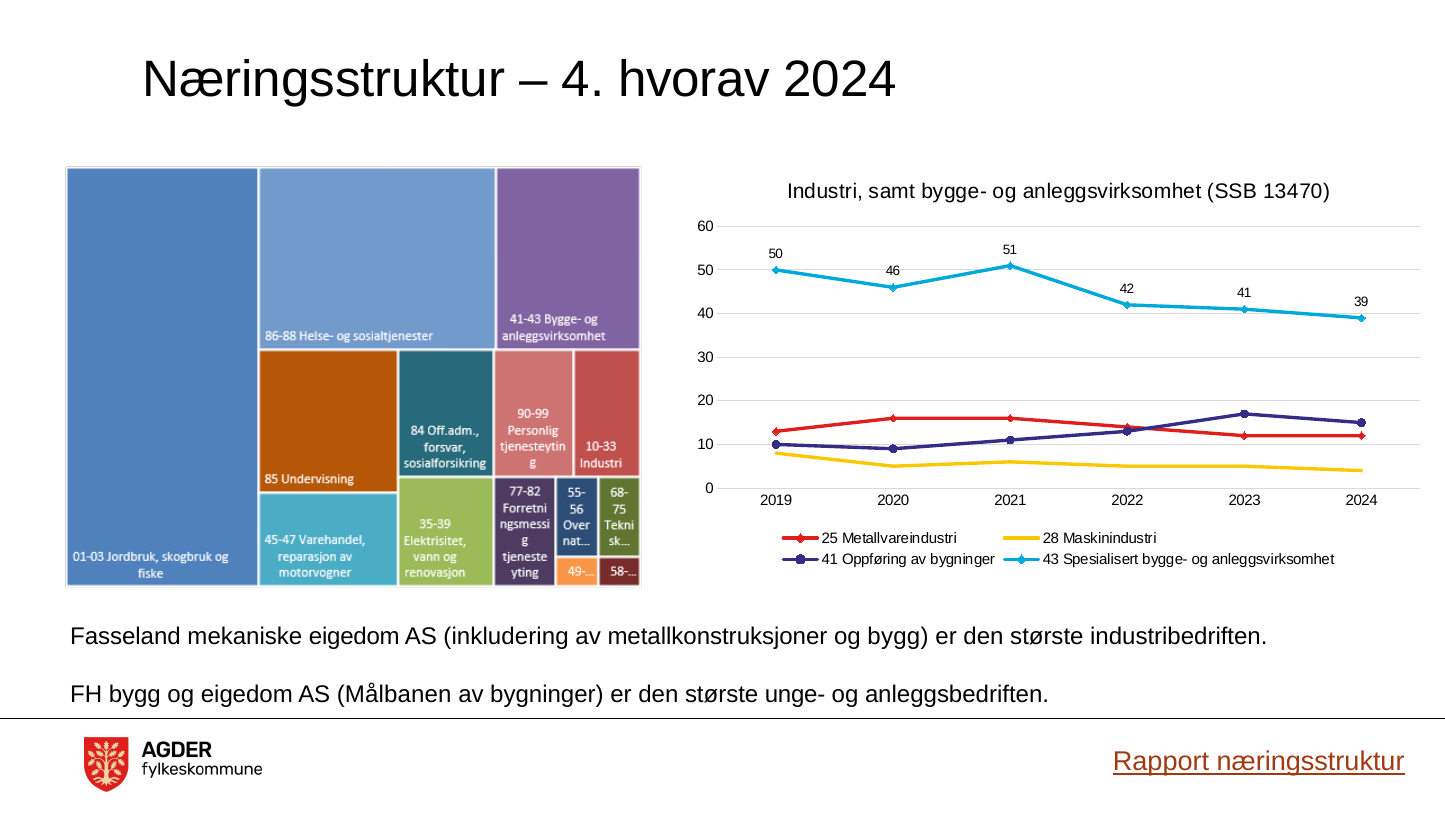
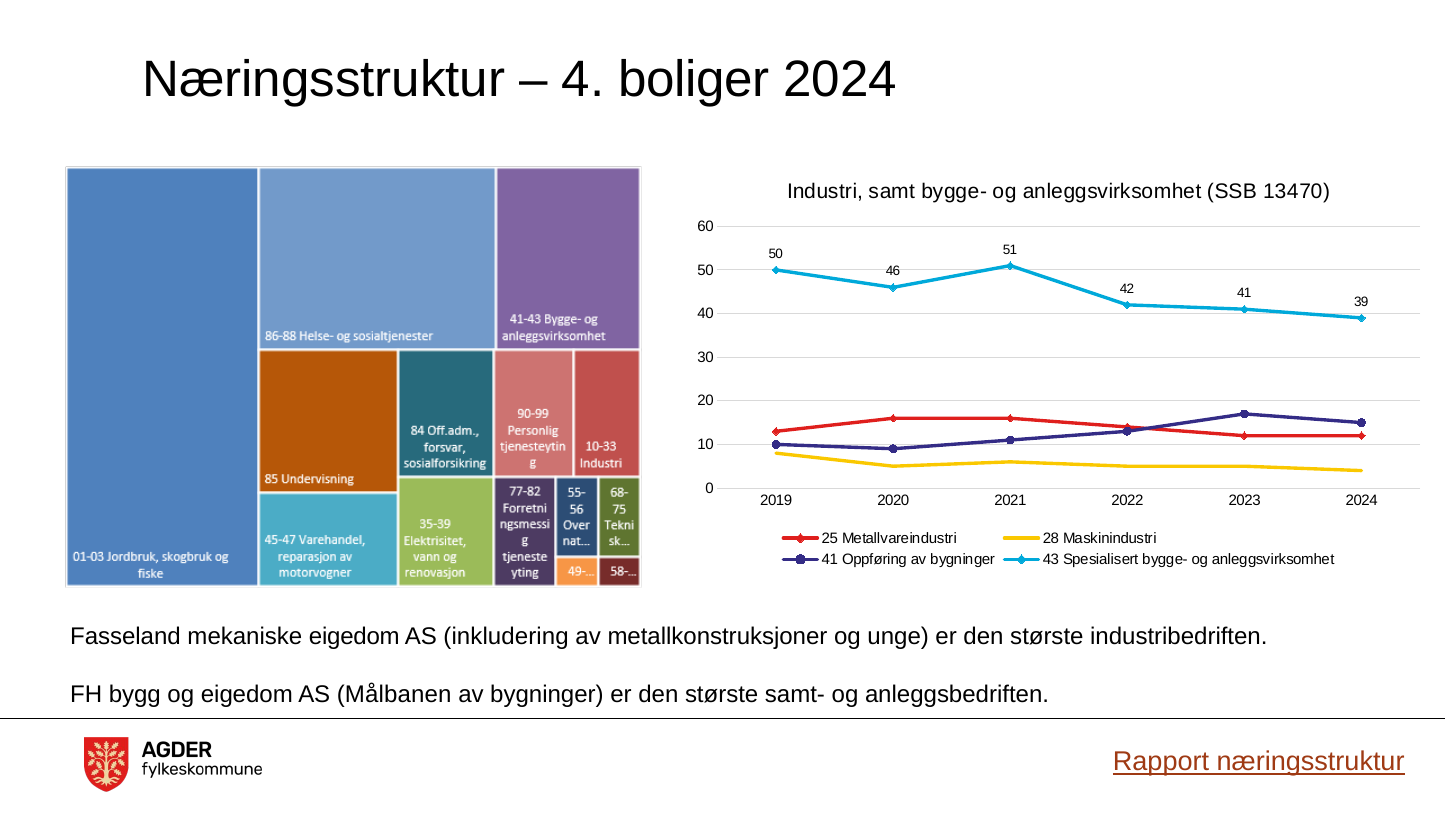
hvorav: hvorav -> boliger
og bygg: bygg -> unge
unge-: unge- -> samt-
